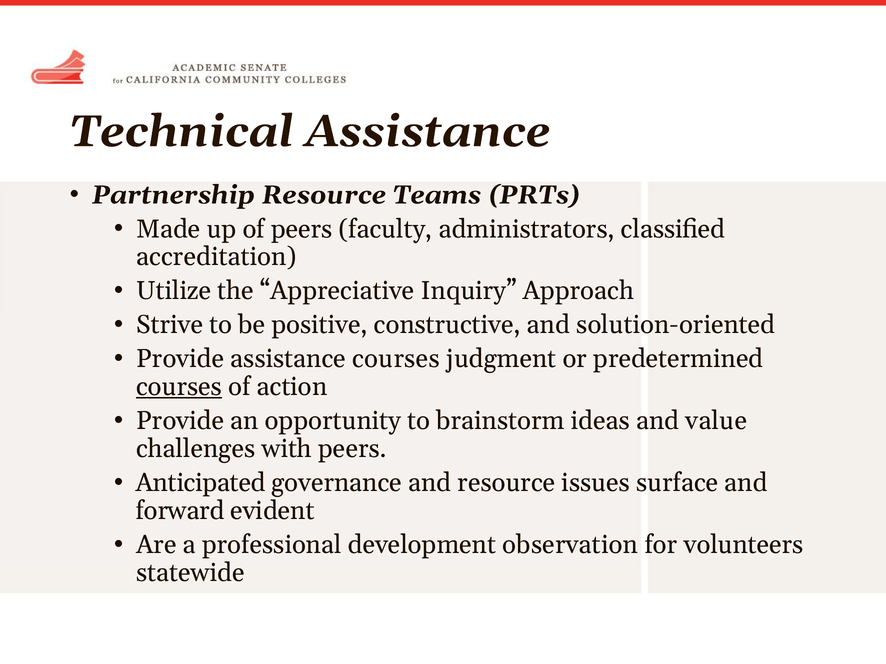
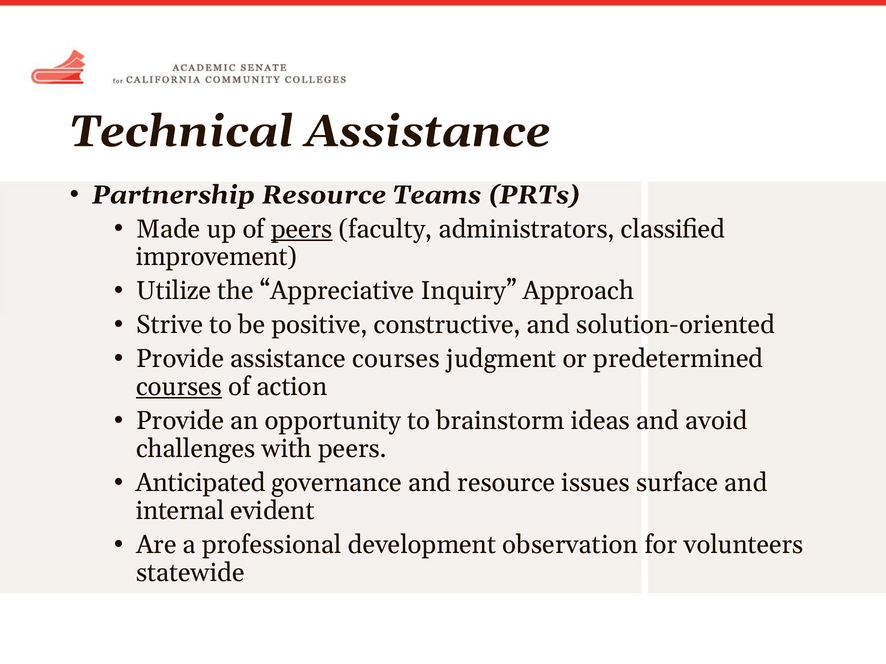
peers at (302, 229) underline: none -> present
accreditation: accreditation -> improvement
value: value -> avoid
forward: forward -> internal
